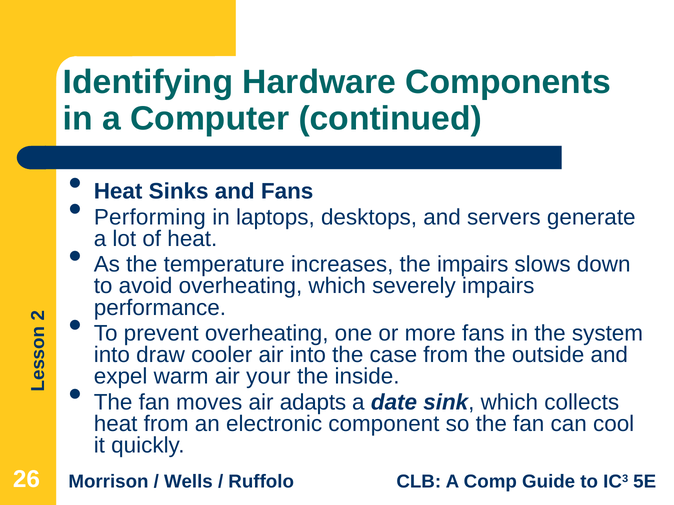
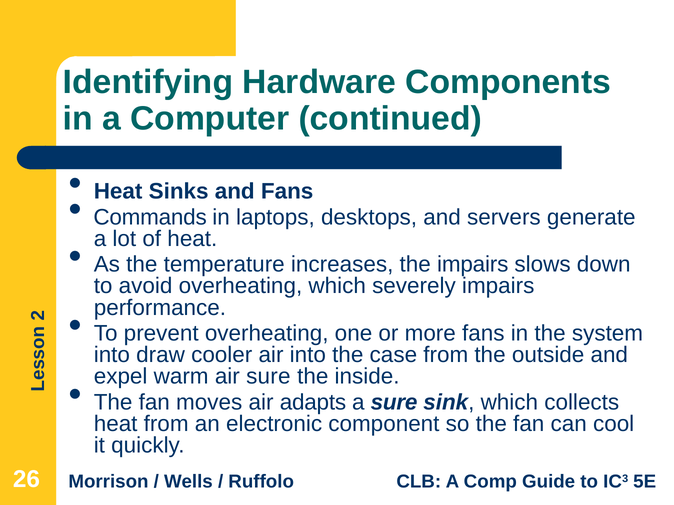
Performing: Performing -> Commands
air your: your -> sure
a date: date -> sure
